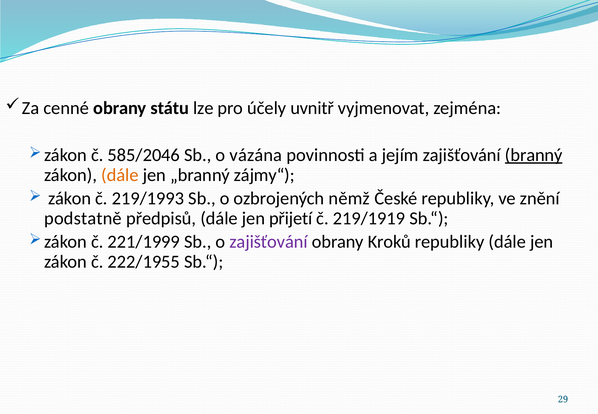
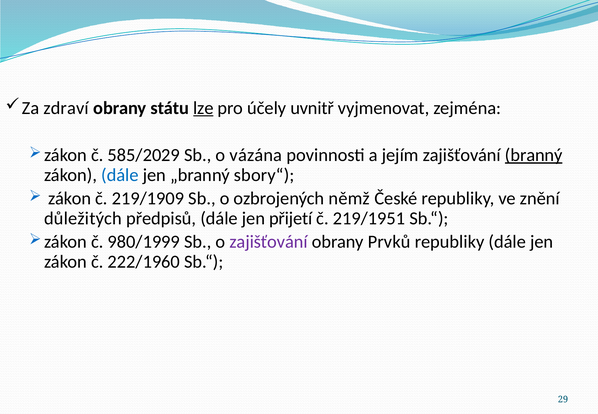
cenné: cenné -> zdraví
lze underline: none -> present
585/2046: 585/2046 -> 585/2029
dále at (120, 175) colour: orange -> blue
zájmy“: zájmy“ -> sbory“
219/1993: 219/1993 -> 219/1909
podstatně: podstatně -> důležitých
219/1919: 219/1919 -> 219/1951
221/1999: 221/1999 -> 980/1999
Kroků: Kroků -> Prvků
222/1955: 222/1955 -> 222/1960
